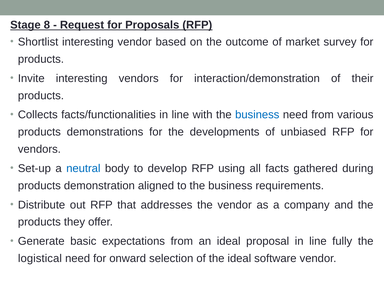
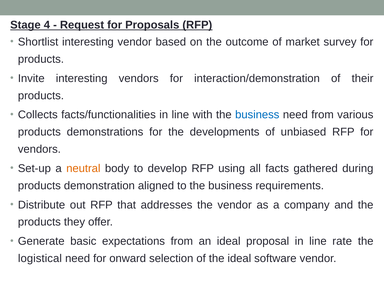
8: 8 -> 4
neutral colour: blue -> orange
fully: fully -> rate
